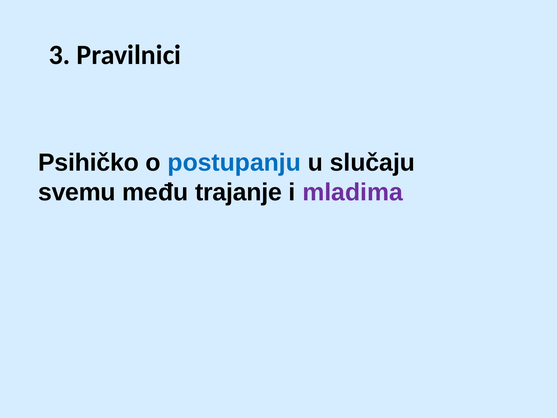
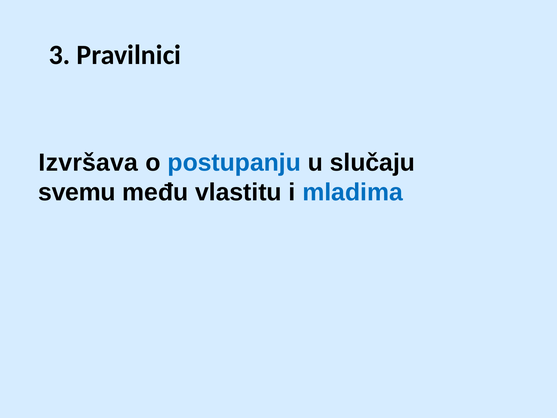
Psihičko: Psihičko -> Izvršava
trajanje: trajanje -> vlastitu
mladima colour: purple -> blue
